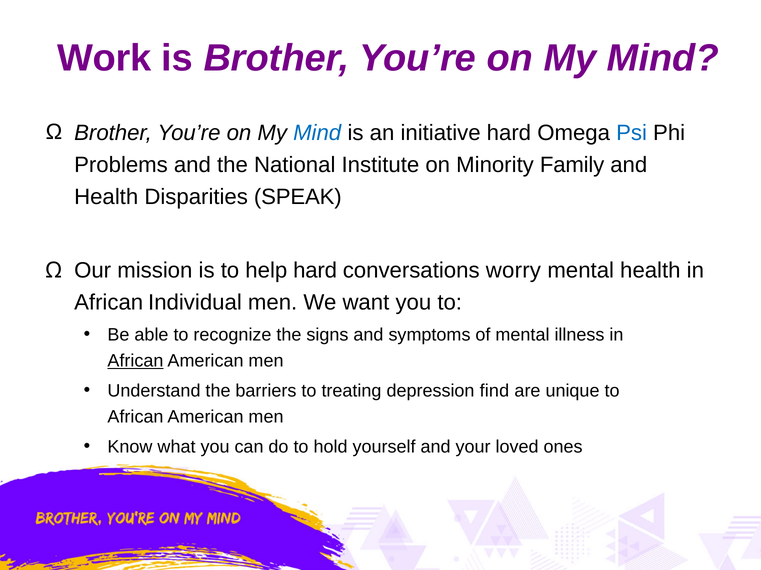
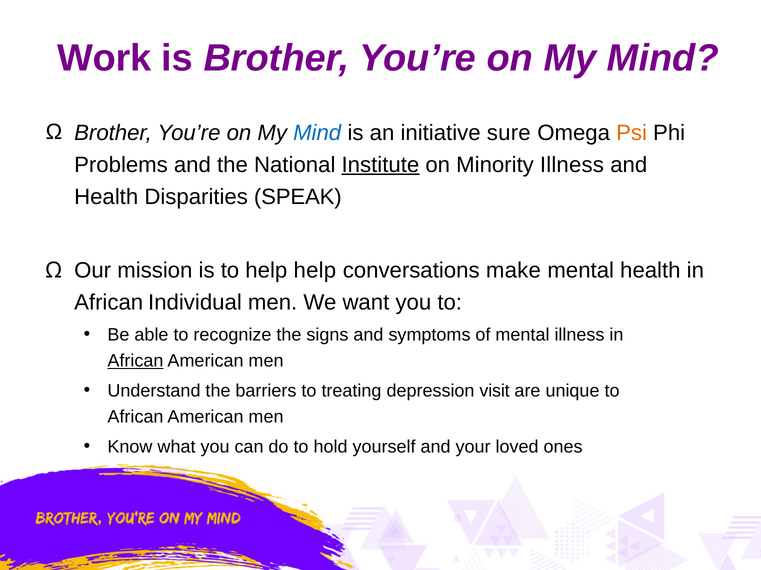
initiative hard: hard -> sure
Psi colour: blue -> orange
Institute underline: none -> present
Minority Family: Family -> Illness
help hard: hard -> help
worry: worry -> make
find: find -> visit
